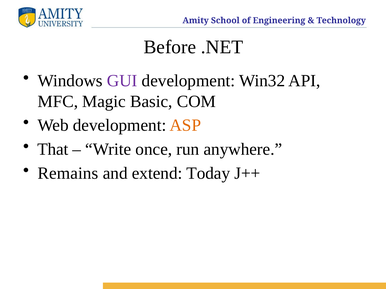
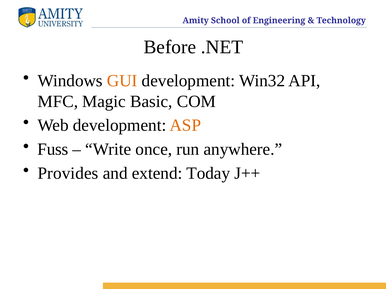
GUI colour: purple -> orange
That: That -> Fuss
Remains: Remains -> Provides
